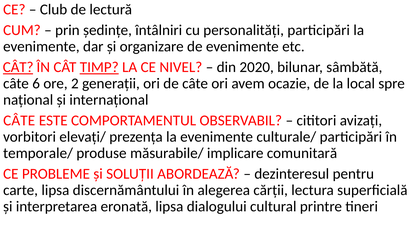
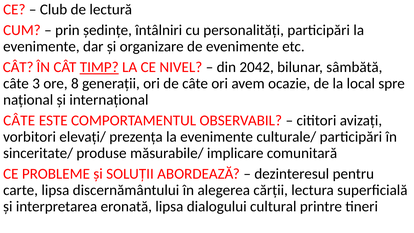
CÂT at (18, 67) underline: present -> none
2020: 2020 -> 2042
6: 6 -> 3
2: 2 -> 8
temporale/: temporale/ -> sinceritate/
